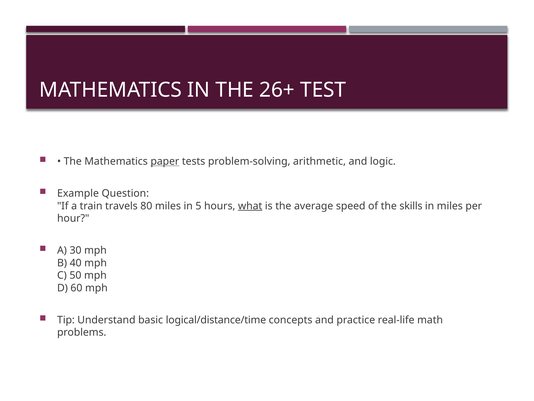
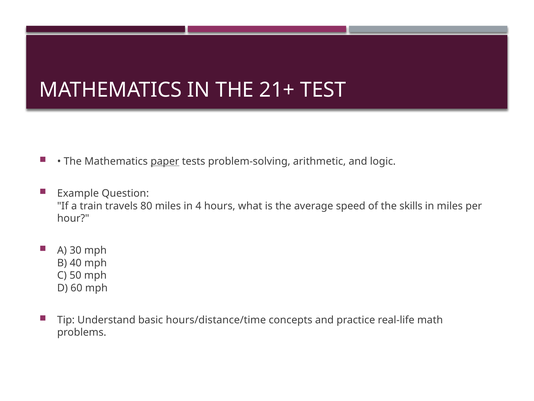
26+: 26+ -> 21+
5: 5 -> 4
what underline: present -> none
logical/distance/time: logical/distance/time -> hours/distance/time
